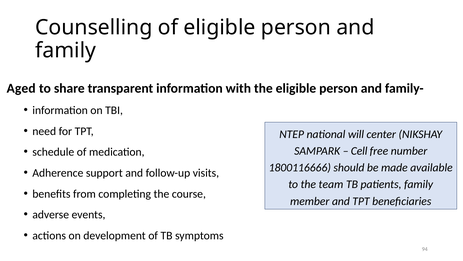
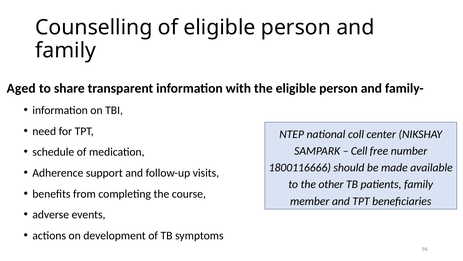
will: will -> coll
team: team -> other
